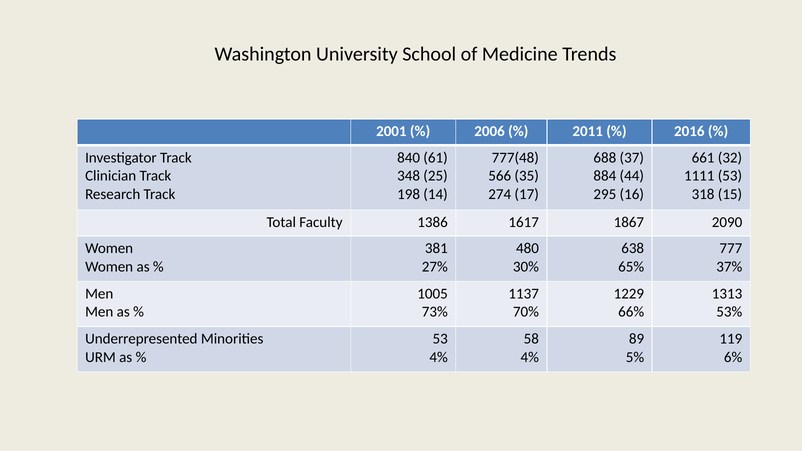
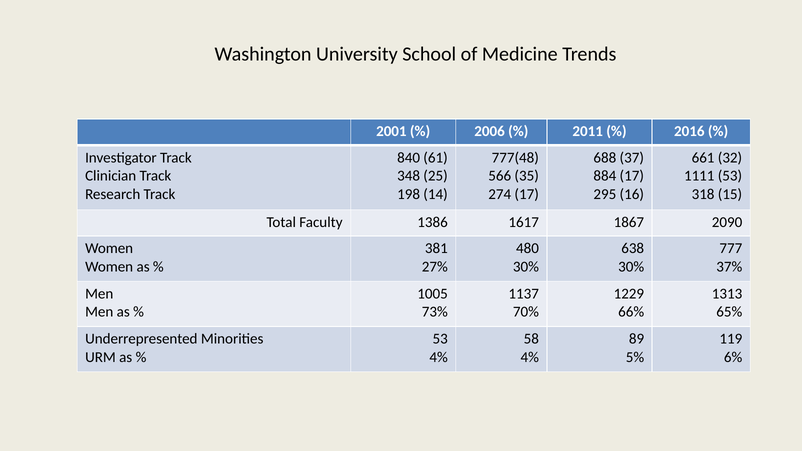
884 44: 44 -> 17
65% at (631, 267): 65% -> 30%
53%: 53% -> 65%
